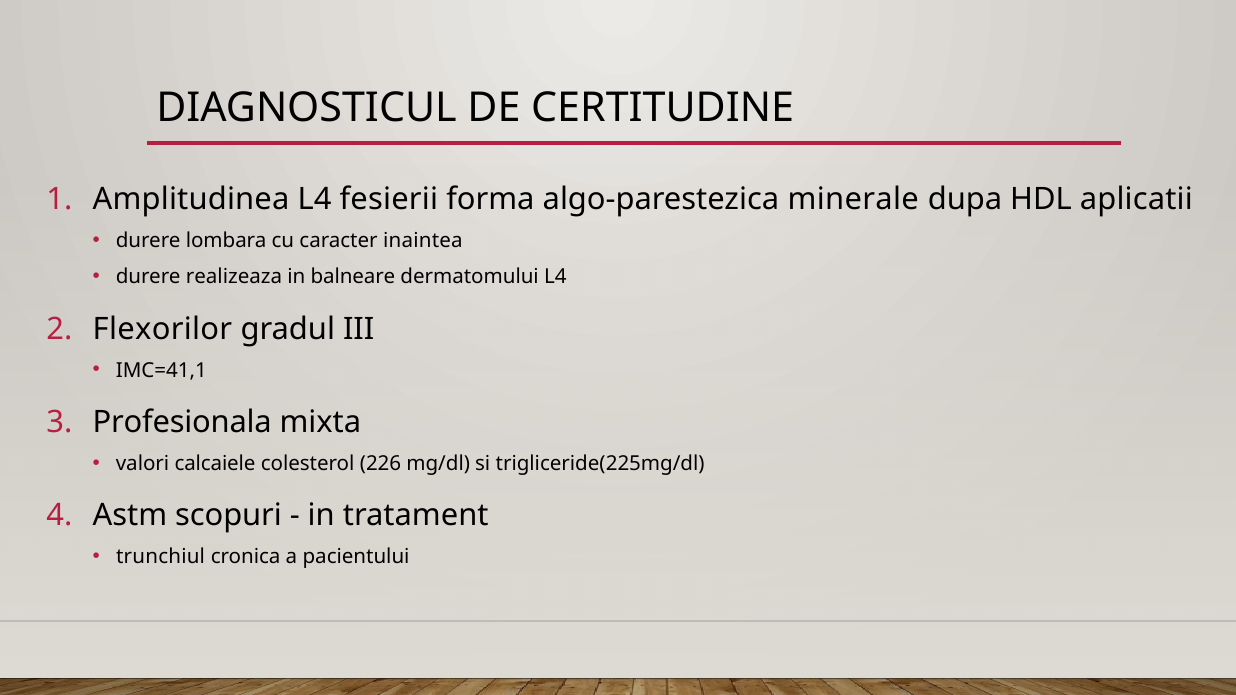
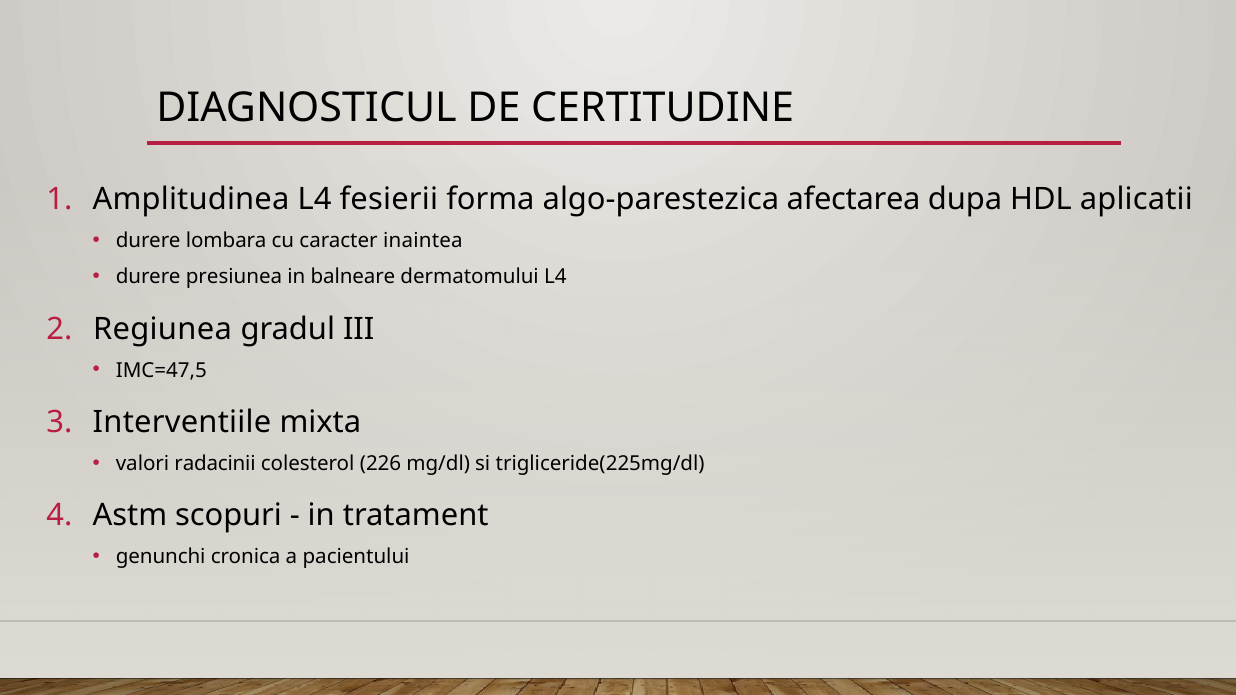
minerale: minerale -> afectarea
realizeaza: realizeaza -> presiunea
Flexorilor: Flexorilor -> Regiunea
IMC=41,1: IMC=41,1 -> IMC=47,5
Profesionala: Profesionala -> Interventiile
calcaiele: calcaiele -> radacinii
trunchiul: trunchiul -> genunchi
